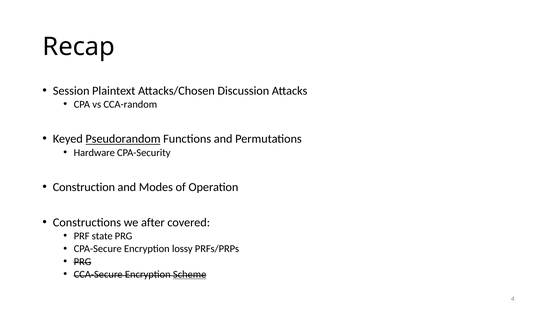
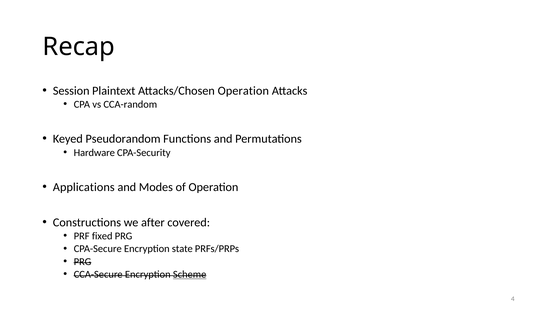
Attacks/Chosen Discussion: Discussion -> Operation
Pseudorandom underline: present -> none
Construction: Construction -> Applications
state: state -> fixed
lossy: lossy -> state
